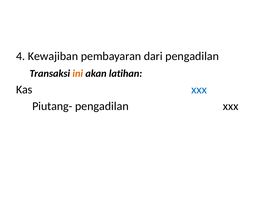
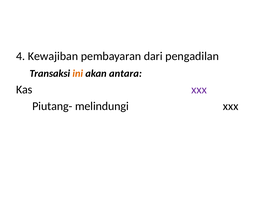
latihan: latihan -> antara
xxx at (199, 90) colour: blue -> purple
Piutang- pengadilan: pengadilan -> melindungi
